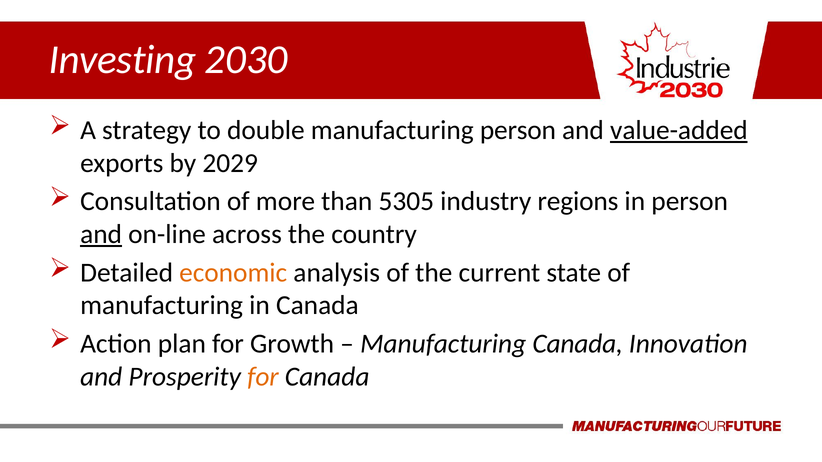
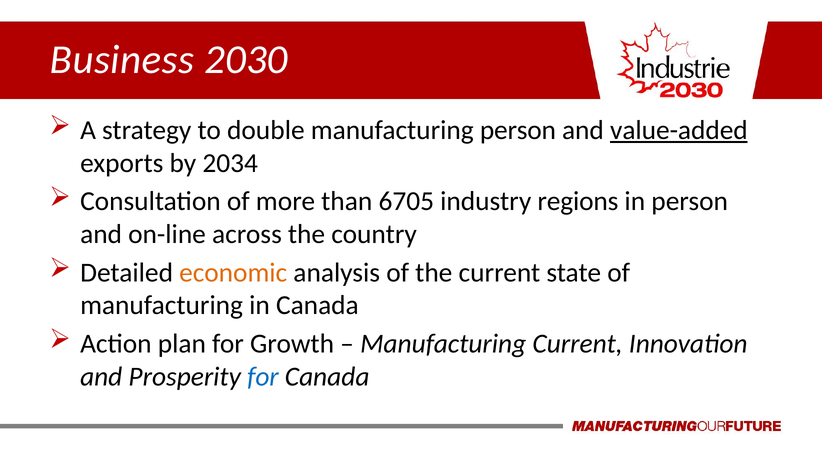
Investing: Investing -> Business
2029: 2029 -> 2034
5305: 5305 -> 6705
and at (101, 234) underline: present -> none
Manufacturing Canada: Canada -> Current
for at (263, 377) colour: orange -> blue
